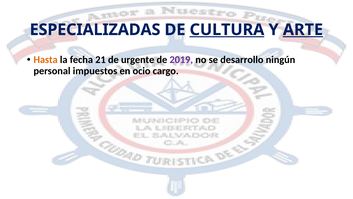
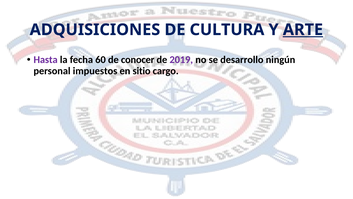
ESPECIALIZADAS: ESPECIALIZADAS -> ADQUISICIONES
CULTURA underline: present -> none
Hasta colour: orange -> purple
21: 21 -> 60
urgente: urgente -> conocer
ocio: ocio -> sitio
